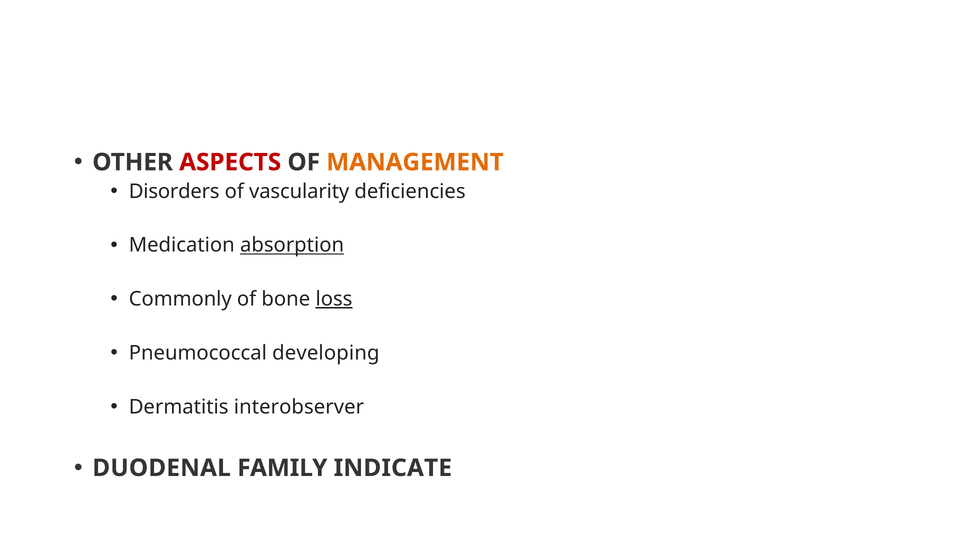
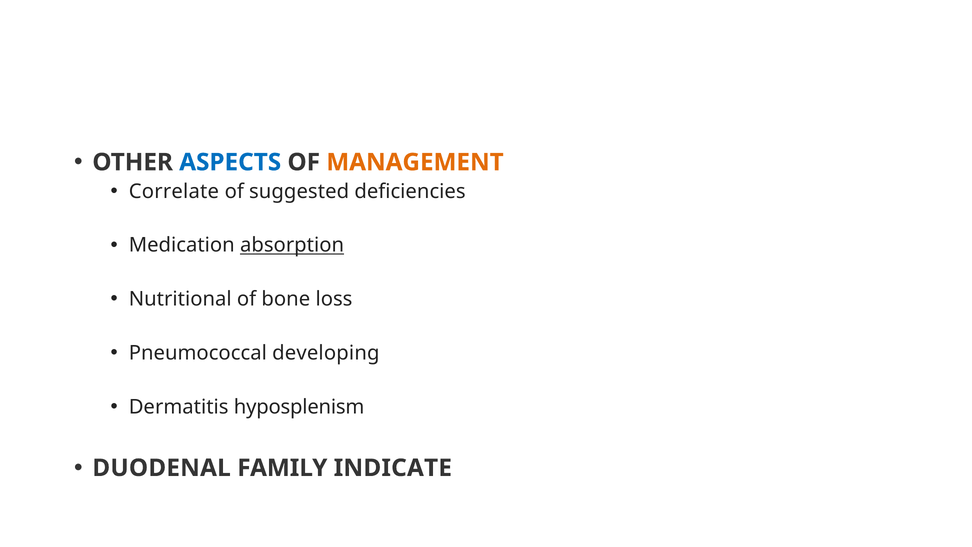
ASPECTS colour: red -> blue
Disorders: Disorders -> Correlate
vascularity: vascularity -> suggested
Commonly: Commonly -> Nutritional
loss underline: present -> none
interobserver: interobserver -> hyposplenism
